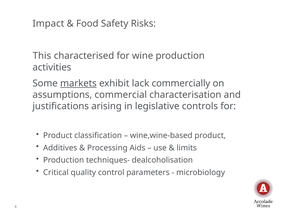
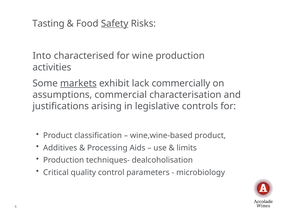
Impact: Impact -> Tasting
Safety underline: none -> present
This: This -> Into
